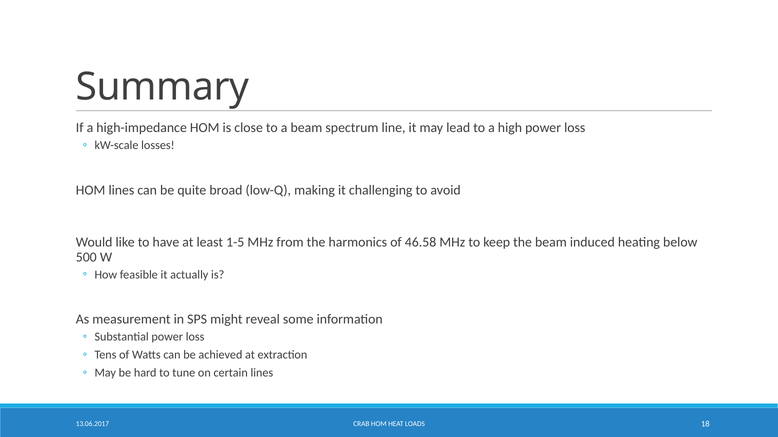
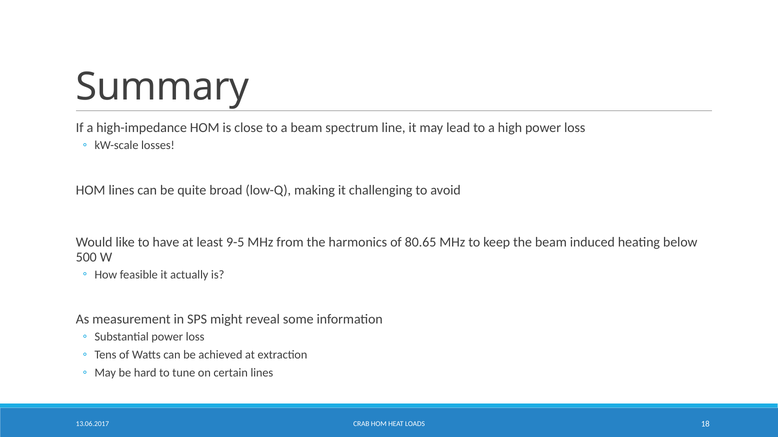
1-5: 1-5 -> 9-5
46.58: 46.58 -> 80.65
